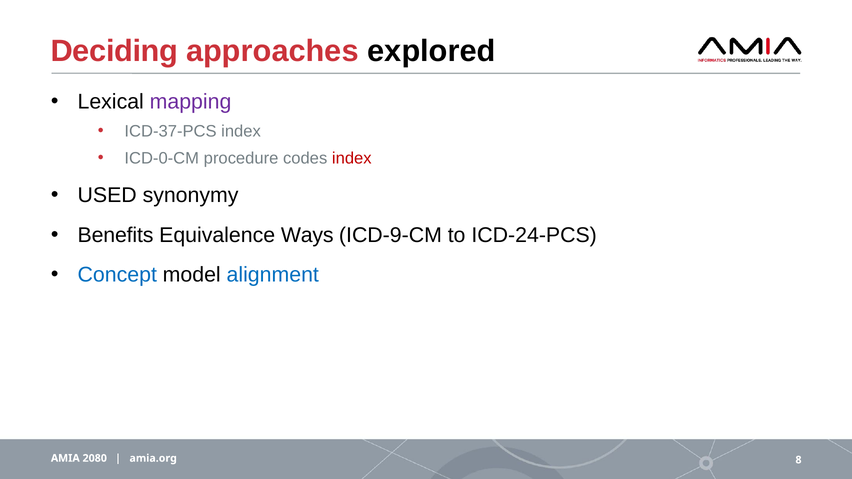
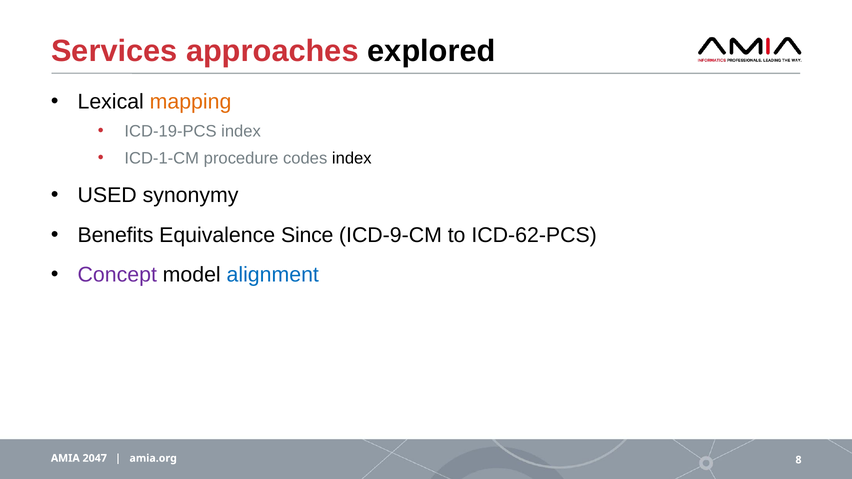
Deciding: Deciding -> Services
mapping colour: purple -> orange
ICD-37-PCS: ICD-37-PCS -> ICD-19-PCS
ICD-0-CM: ICD-0-CM -> ICD-1-CM
index at (352, 158) colour: red -> black
Ways: Ways -> Since
ICD-24-PCS: ICD-24-PCS -> ICD-62-PCS
Concept colour: blue -> purple
2080: 2080 -> 2047
